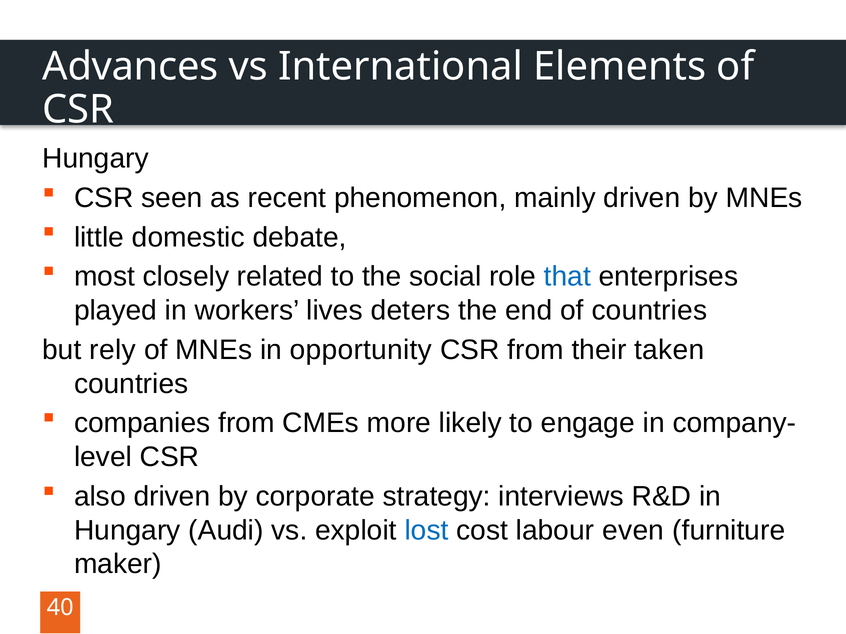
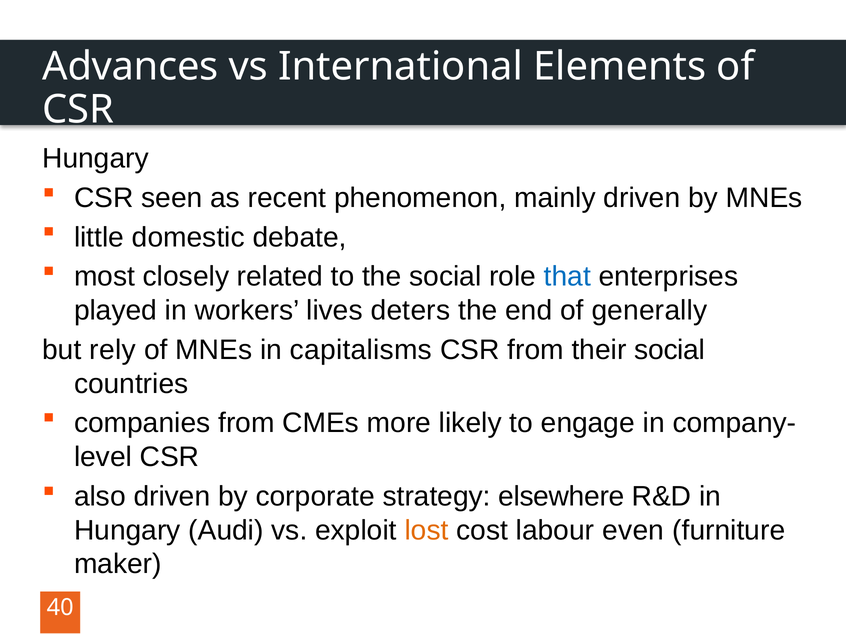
of countries: countries -> generally
opportunity: opportunity -> capitalisms
their taken: taken -> social
interviews: interviews -> elsewhere
lost colour: blue -> orange
